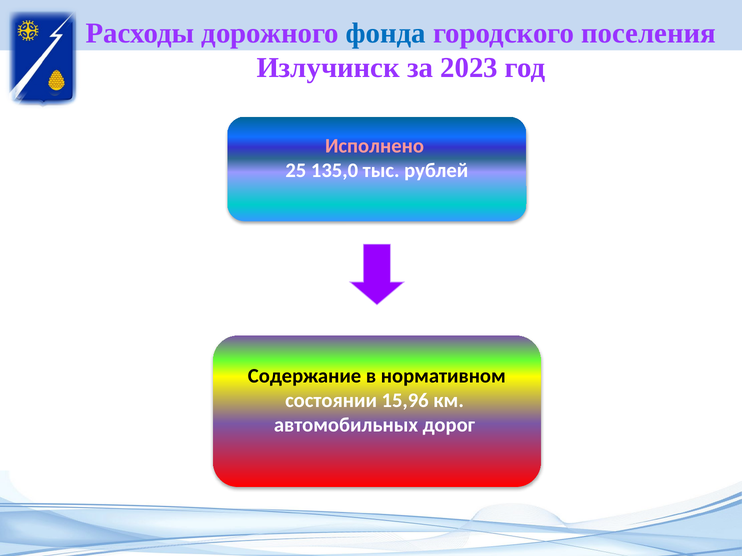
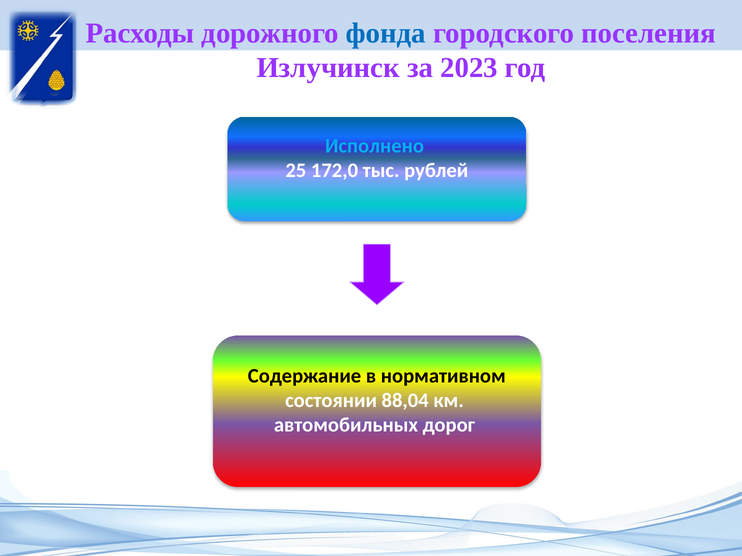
Исполнено colour: pink -> light blue
135,0: 135,0 -> 172,0
15,96: 15,96 -> 88,04
